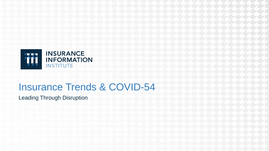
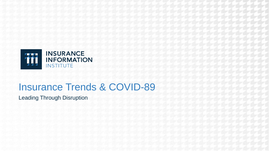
COVID-54: COVID-54 -> COVID-89
